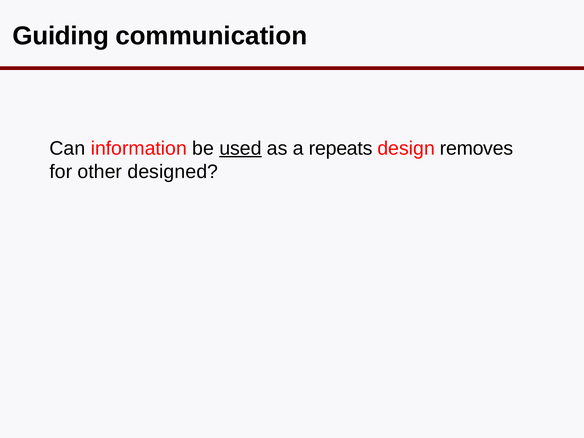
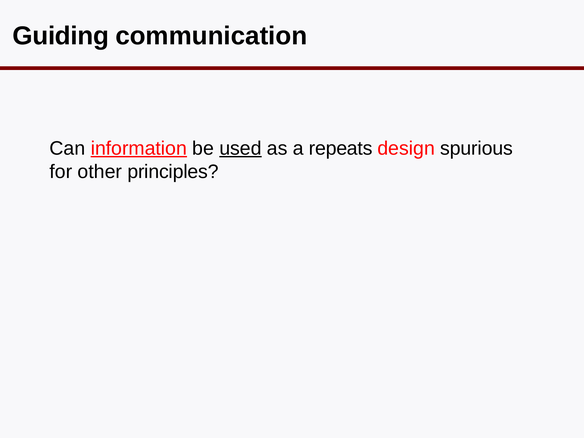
information underline: none -> present
removes: removes -> spurious
designed: designed -> principles
